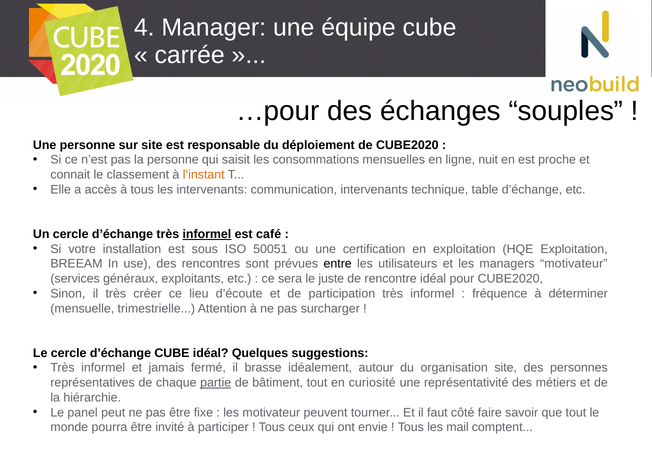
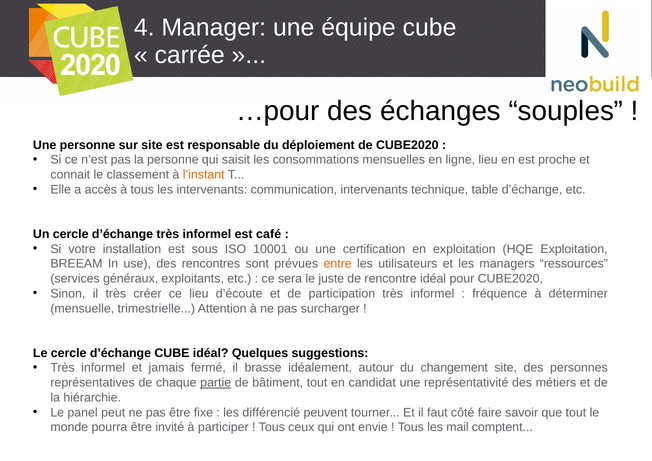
ligne nuit: nuit -> lieu
informel at (207, 234) underline: present -> none
50051: 50051 -> 10001
entre colour: black -> orange
managers motivateur: motivateur -> ressources
organisation: organisation -> changement
curiosité: curiosité -> candidat
les motivateur: motivateur -> différencié
